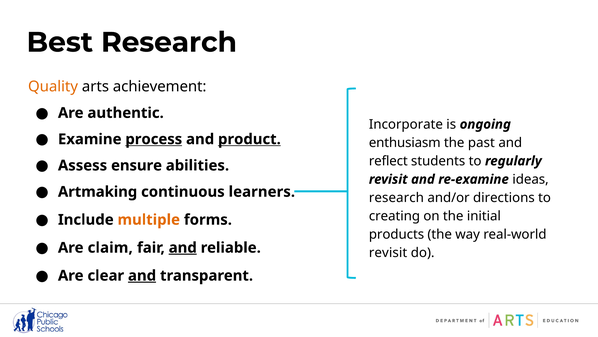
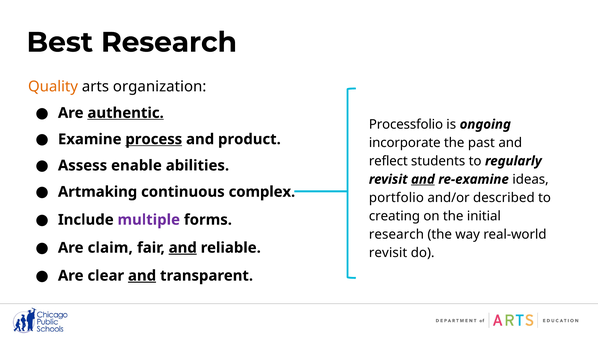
achievement: achievement -> organization
authentic underline: none -> present
Incorporate: Incorporate -> Processfolio
product underline: present -> none
enthusiasm: enthusiasm -> incorporate
ensure: ensure -> enable
and at (423, 179) underline: none -> present
learners: learners -> complex
research at (396, 197): research -> portfolio
directions: directions -> described
multiple colour: orange -> purple
products at (396, 234): products -> research
